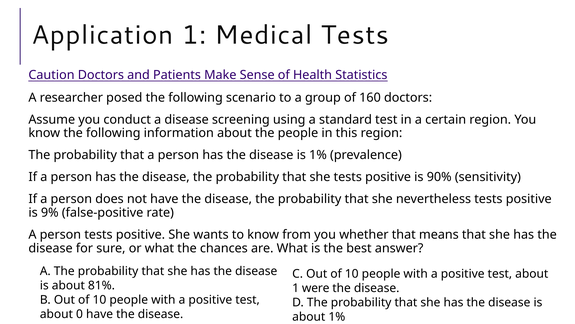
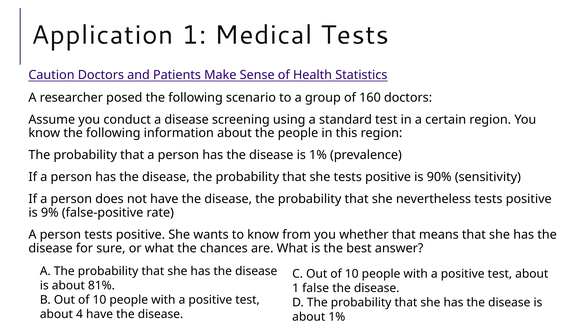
were: were -> false
0: 0 -> 4
